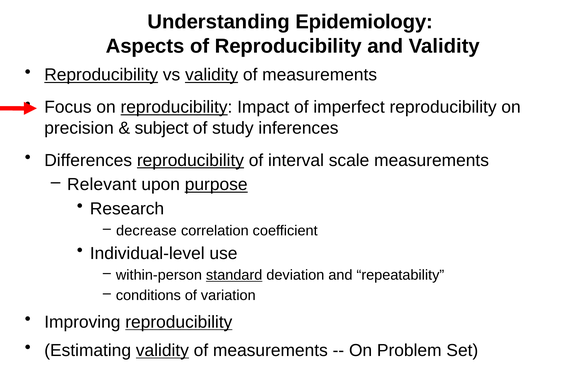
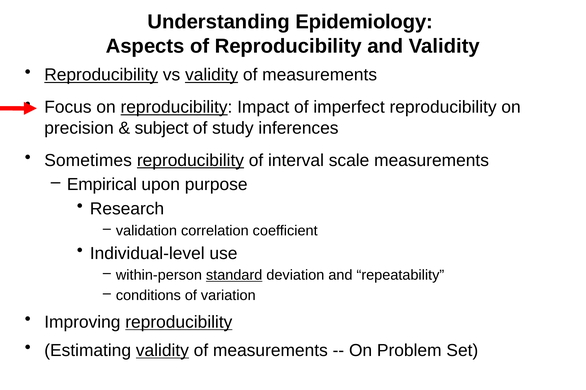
Differences: Differences -> Sometimes
Relevant: Relevant -> Empirical
purpose underline: present -> none
decrease: decrease -> validation
